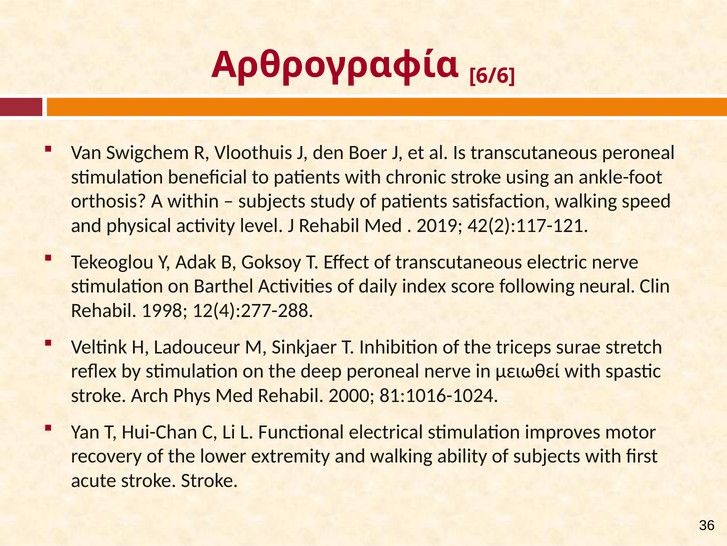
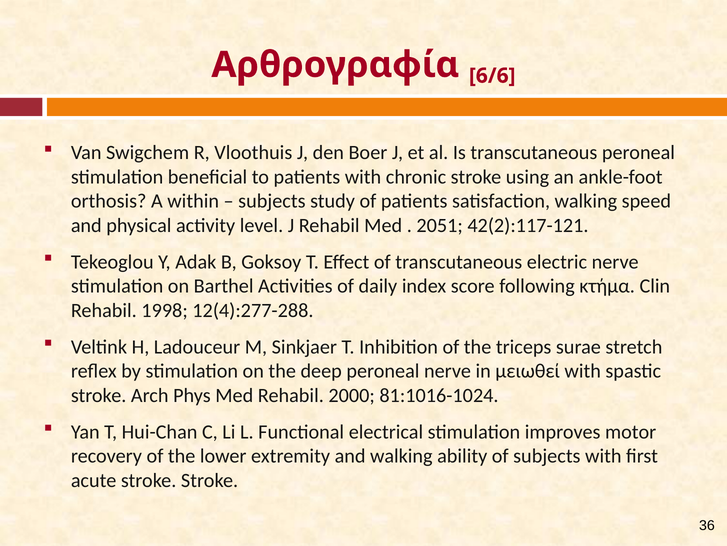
2019: 2019 -> 2051
neural: neural -> κτήμα
